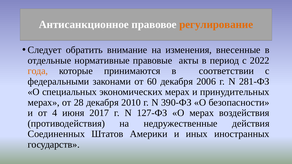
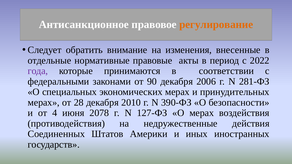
года colour: orange -> purple
60: 60 -> 90
2017: 2017 -> 2078
